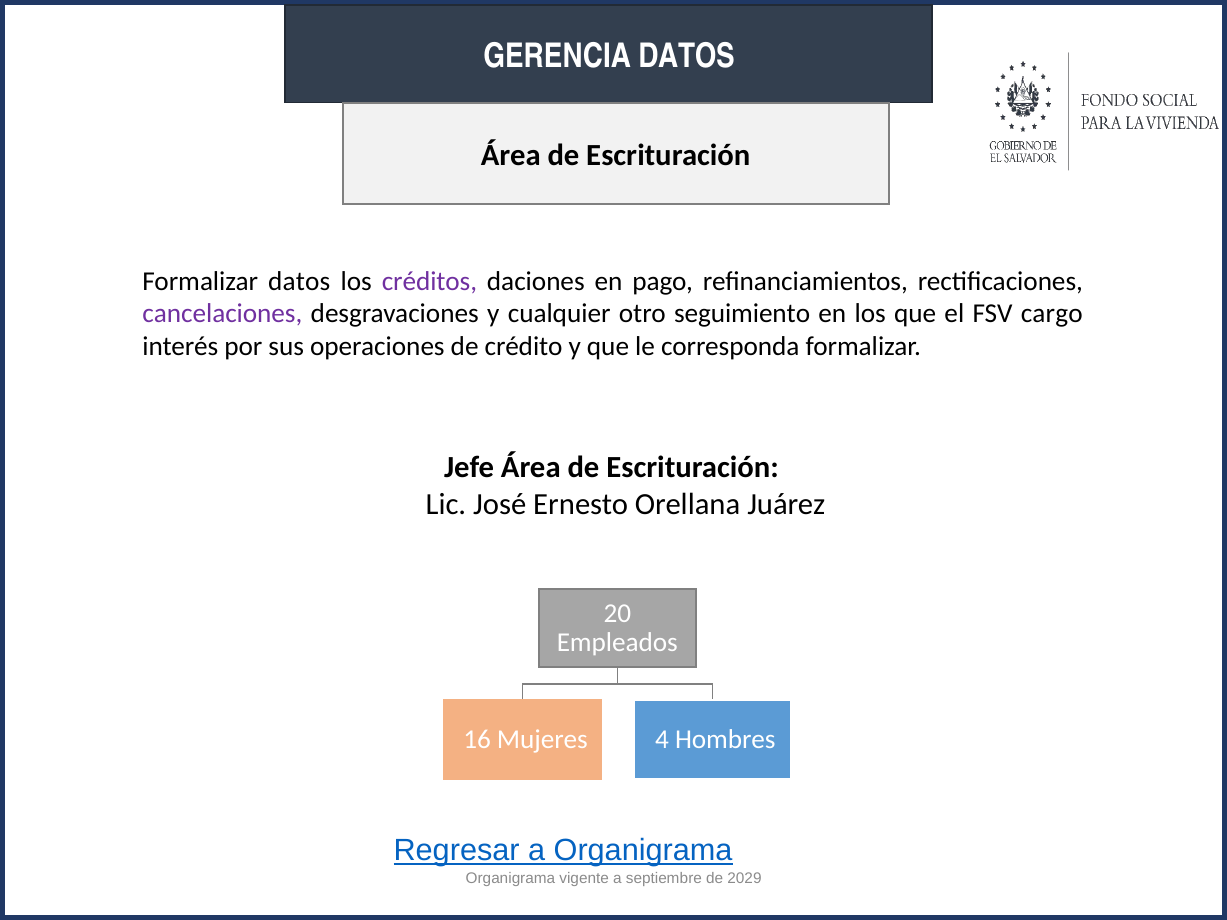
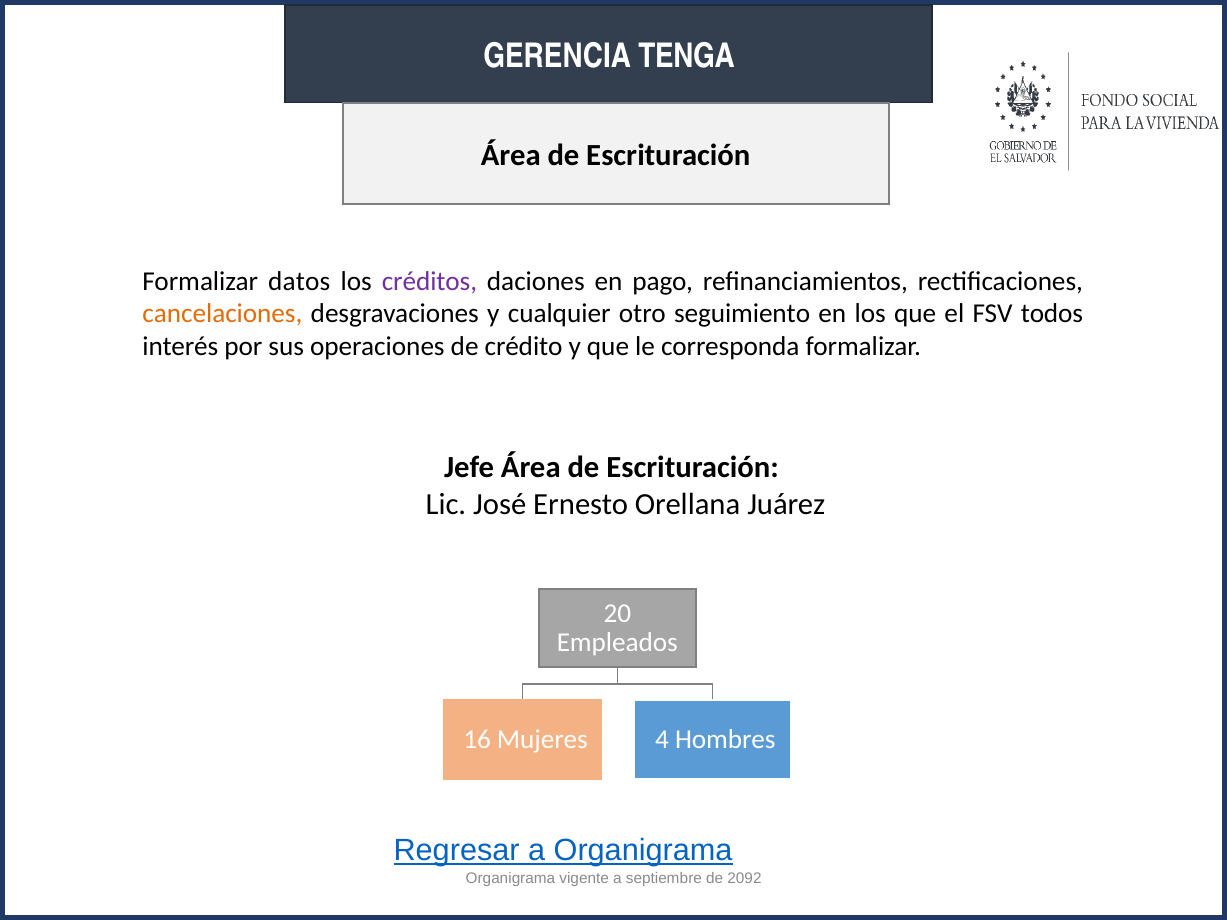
GERENCIA DATOS: DATOS -> TENGA
cancelaciones colour: purple -> orange
cargo: cargo -> todos
2029: 2029 -> 2092
